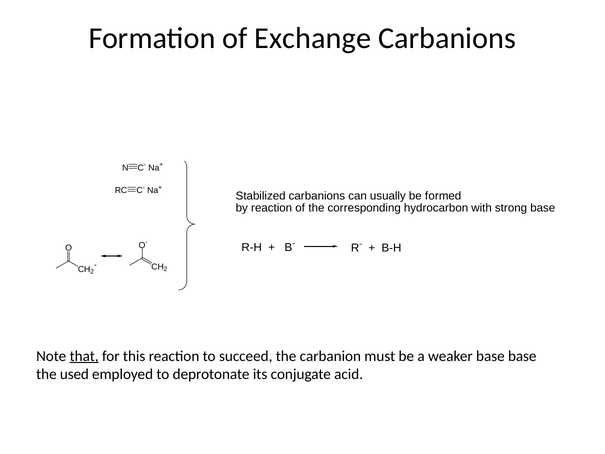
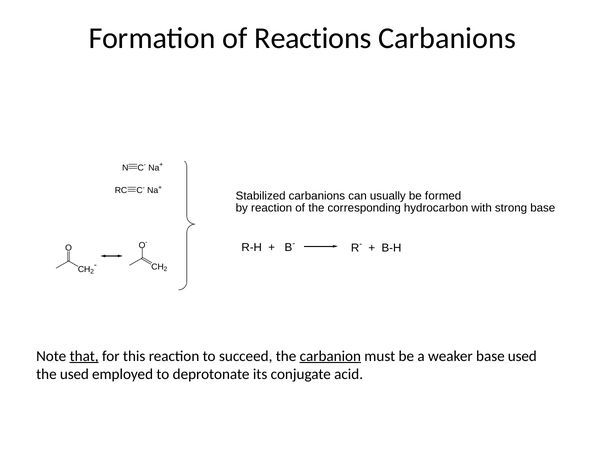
Exchange: Exchange -> Reactions
carbanion underline: none -> present
base base: base -> used
